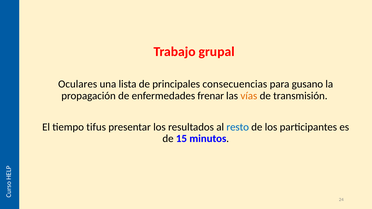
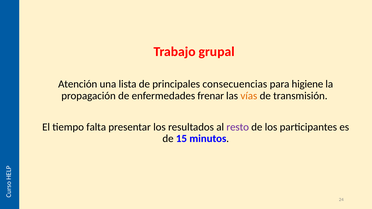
Oculares: Oculares -> Atención
gusano: gusano -> higiene
tifus: tifus -> falta
resto colour: blue -> purple
